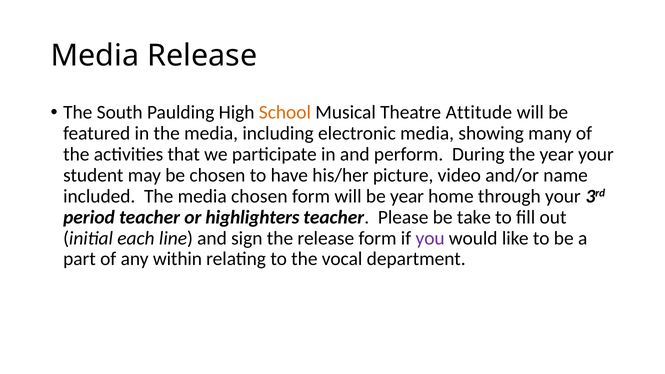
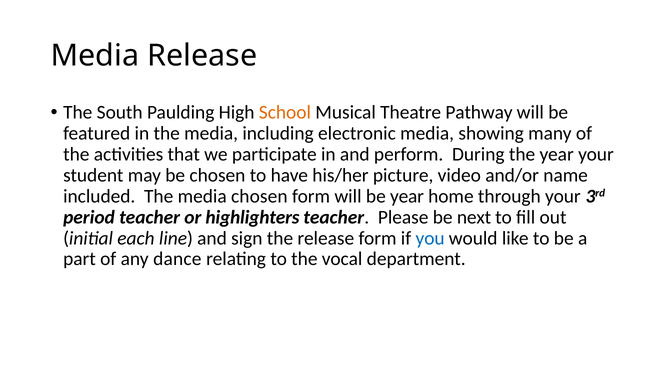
Attitude: Attitude -> Pathway
take: take -> next
you colour: purple -> blue
within: within -> dance
